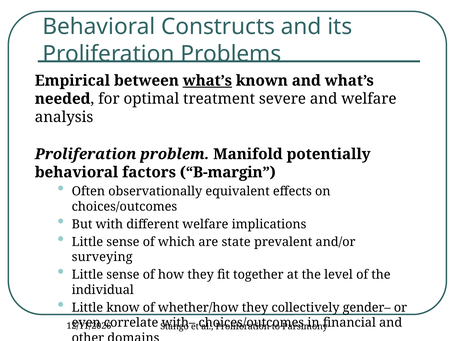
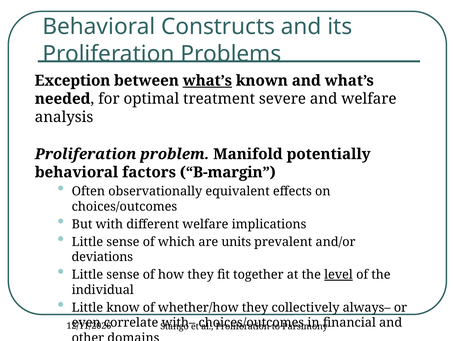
Empirical: Empirical -> Exception
state: state -> units
surveying: surveying -> deviations
level underline: none -> present
gender–: gender– -> always–
